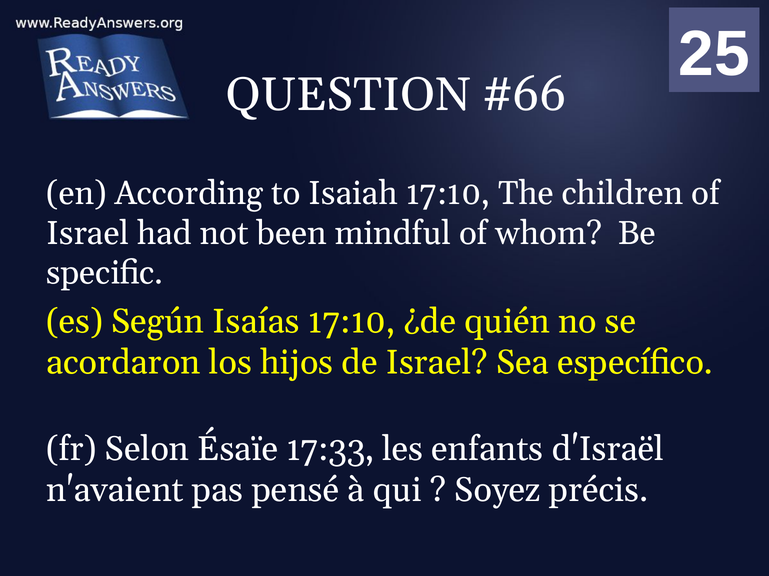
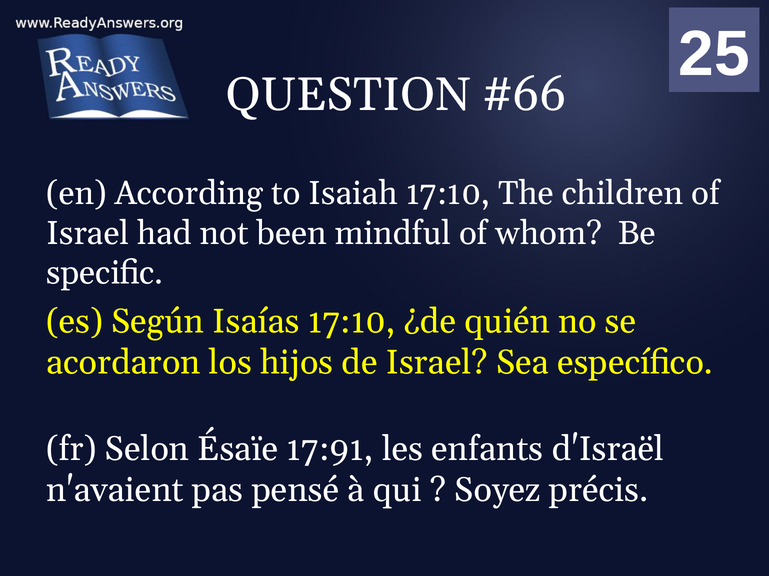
17:33: 17:33 -> 17:91
